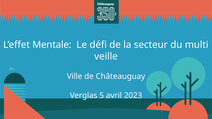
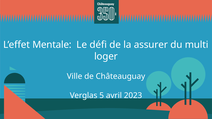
secteur: secteur -> assurer
veille: veille -> loger
